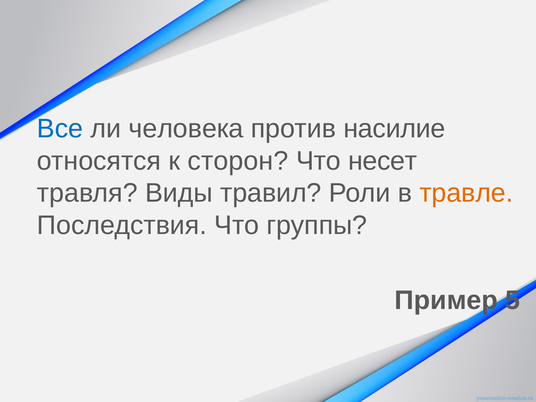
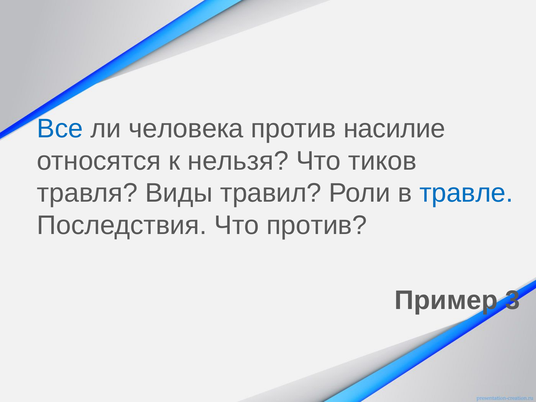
сторон: сторон -> нельзя
несет: несет -> тиков
травле colour: orange -> blue
Что группы: группы -> против
5: 5 -> 3
